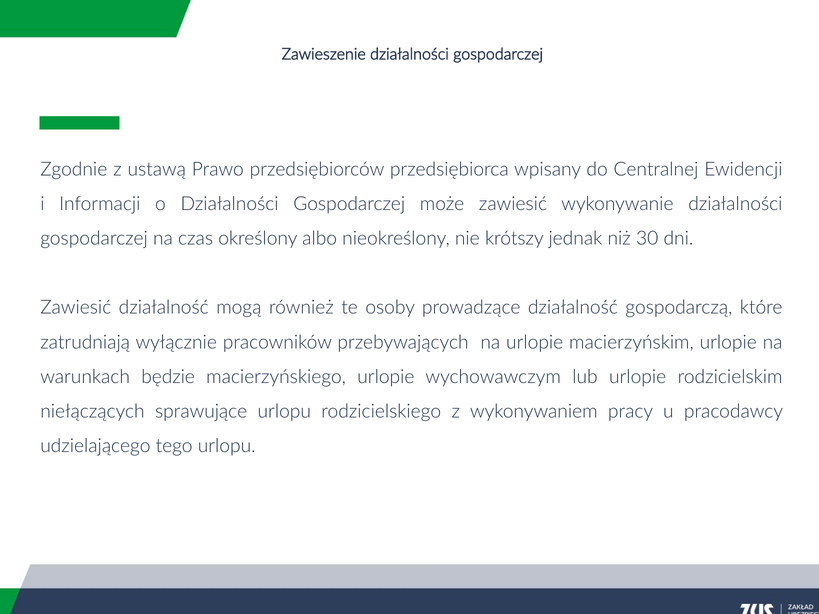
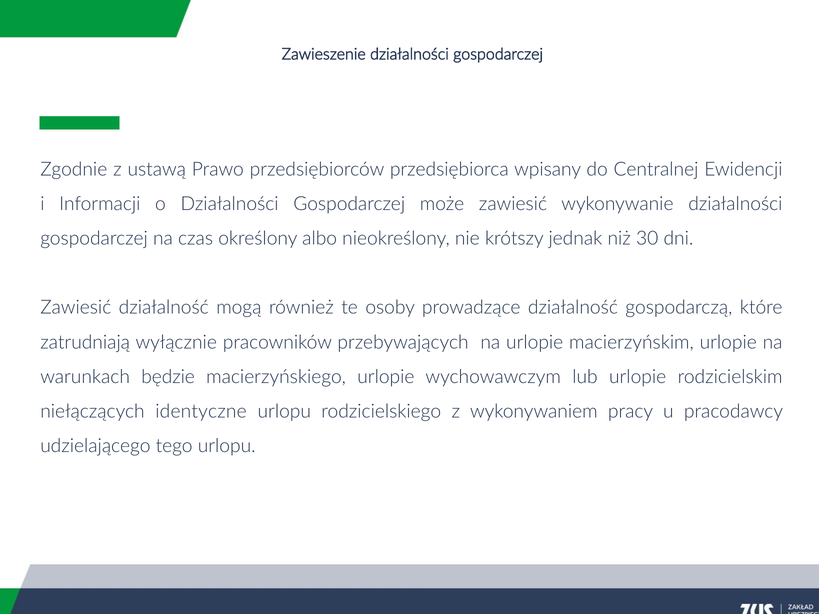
sprawujące: sprawujące -> identyczne
